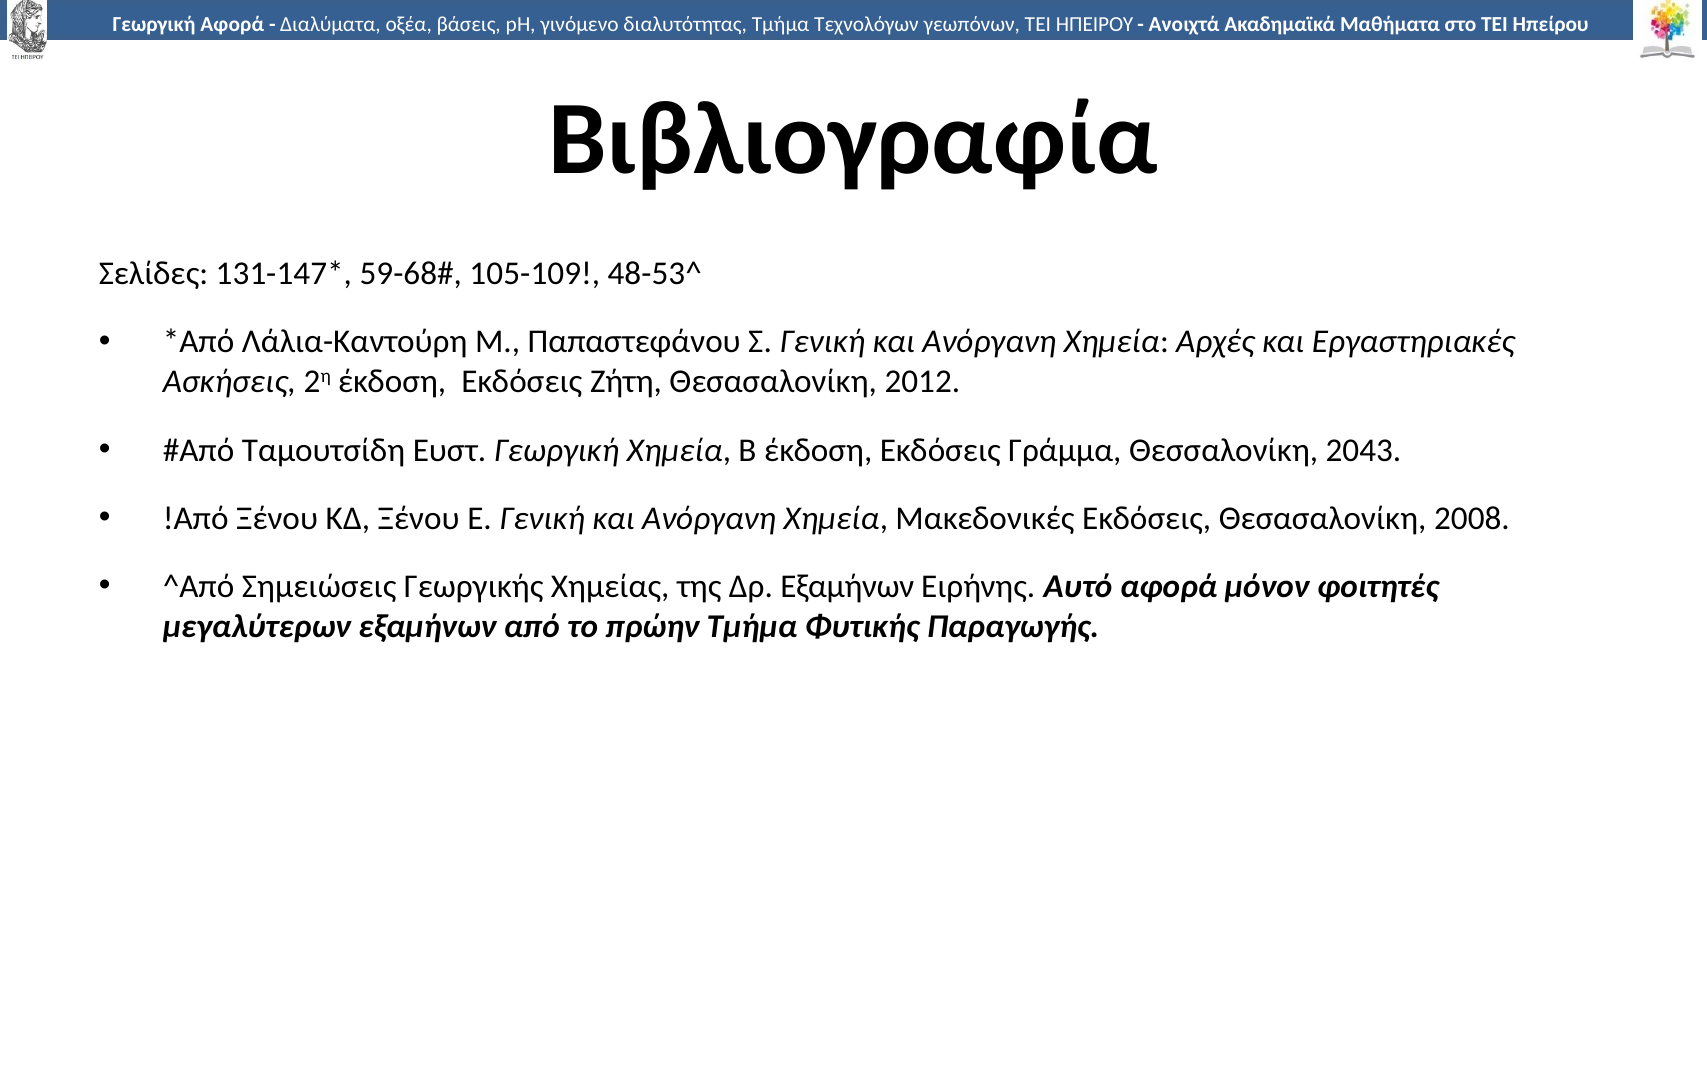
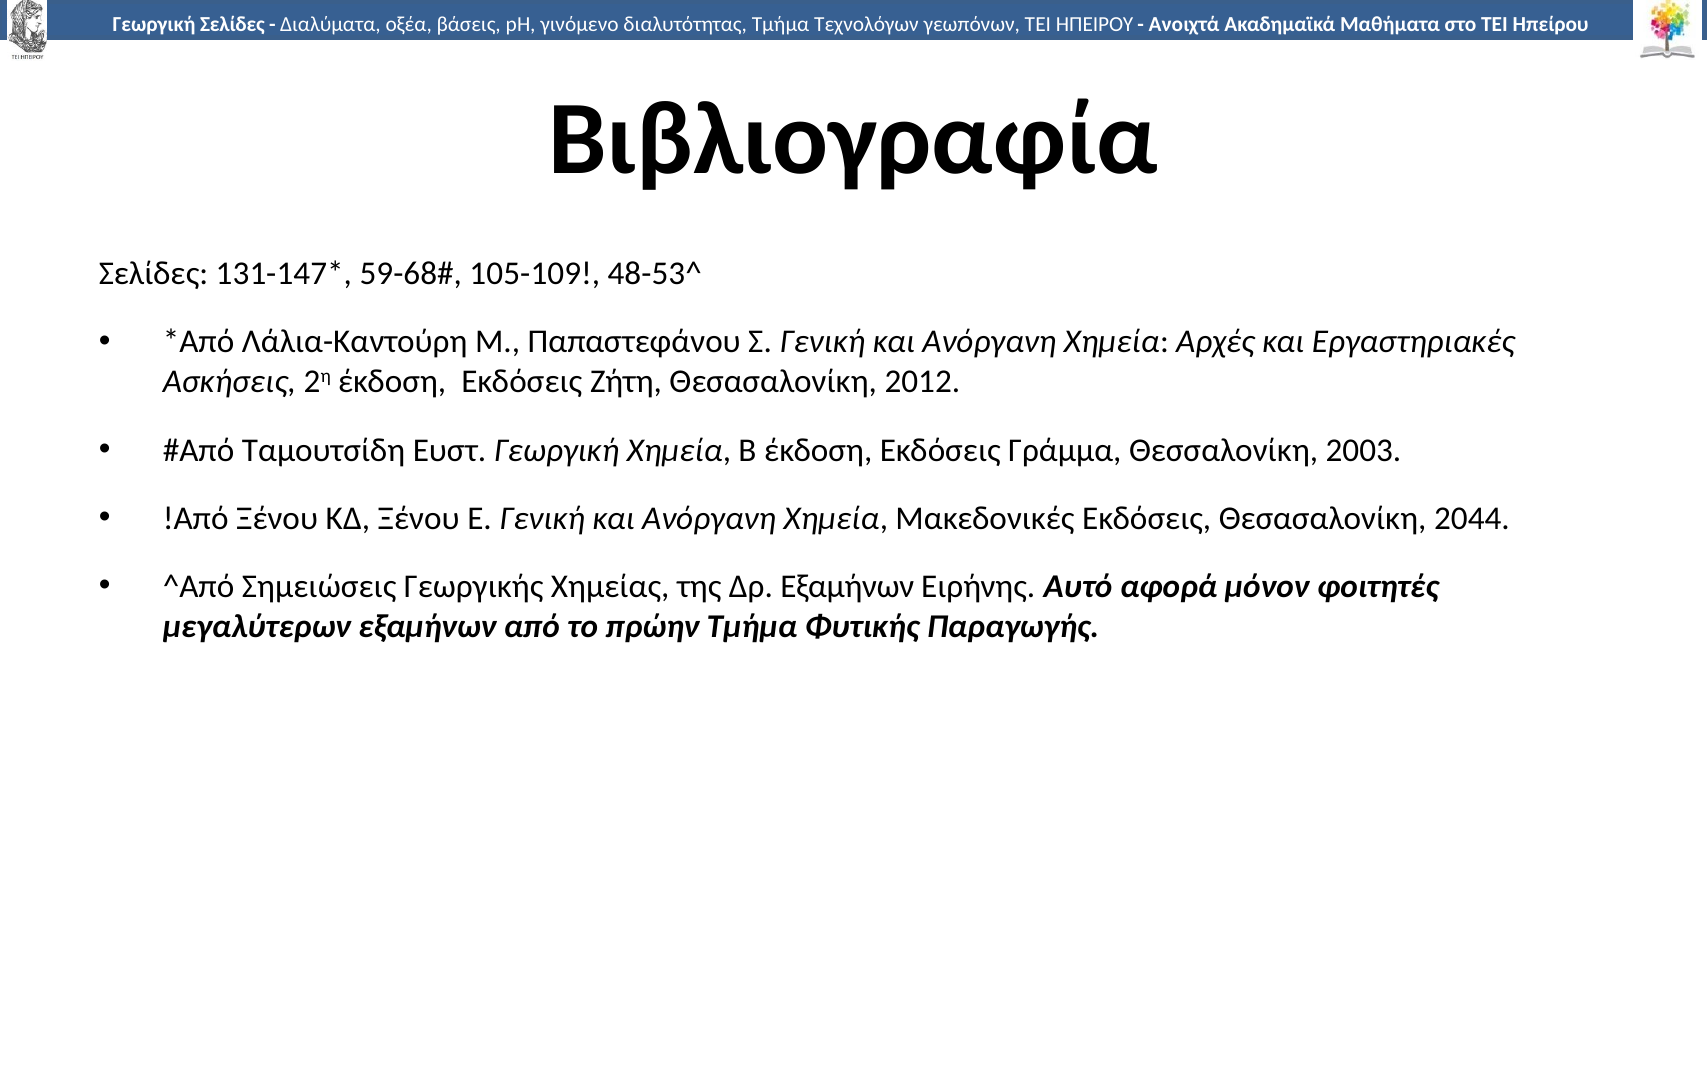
Γεωργική Αφορά: Αφορά -> Σελίδες
2043: 2043 -> 2003
2008: 2008 -> 2044
